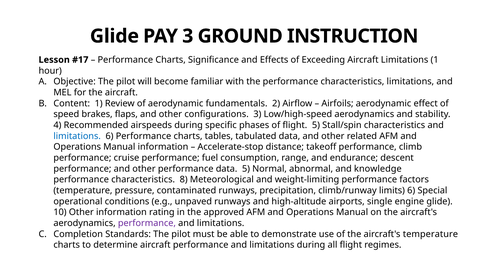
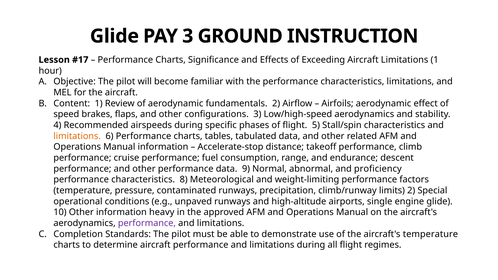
limitations at (77, 136) colour: blue -> orange
data 5: 5 -> 9
knowledge: knowledge -> proficiency
limits 6: 6 -> 2
rating: rating -> heavy
